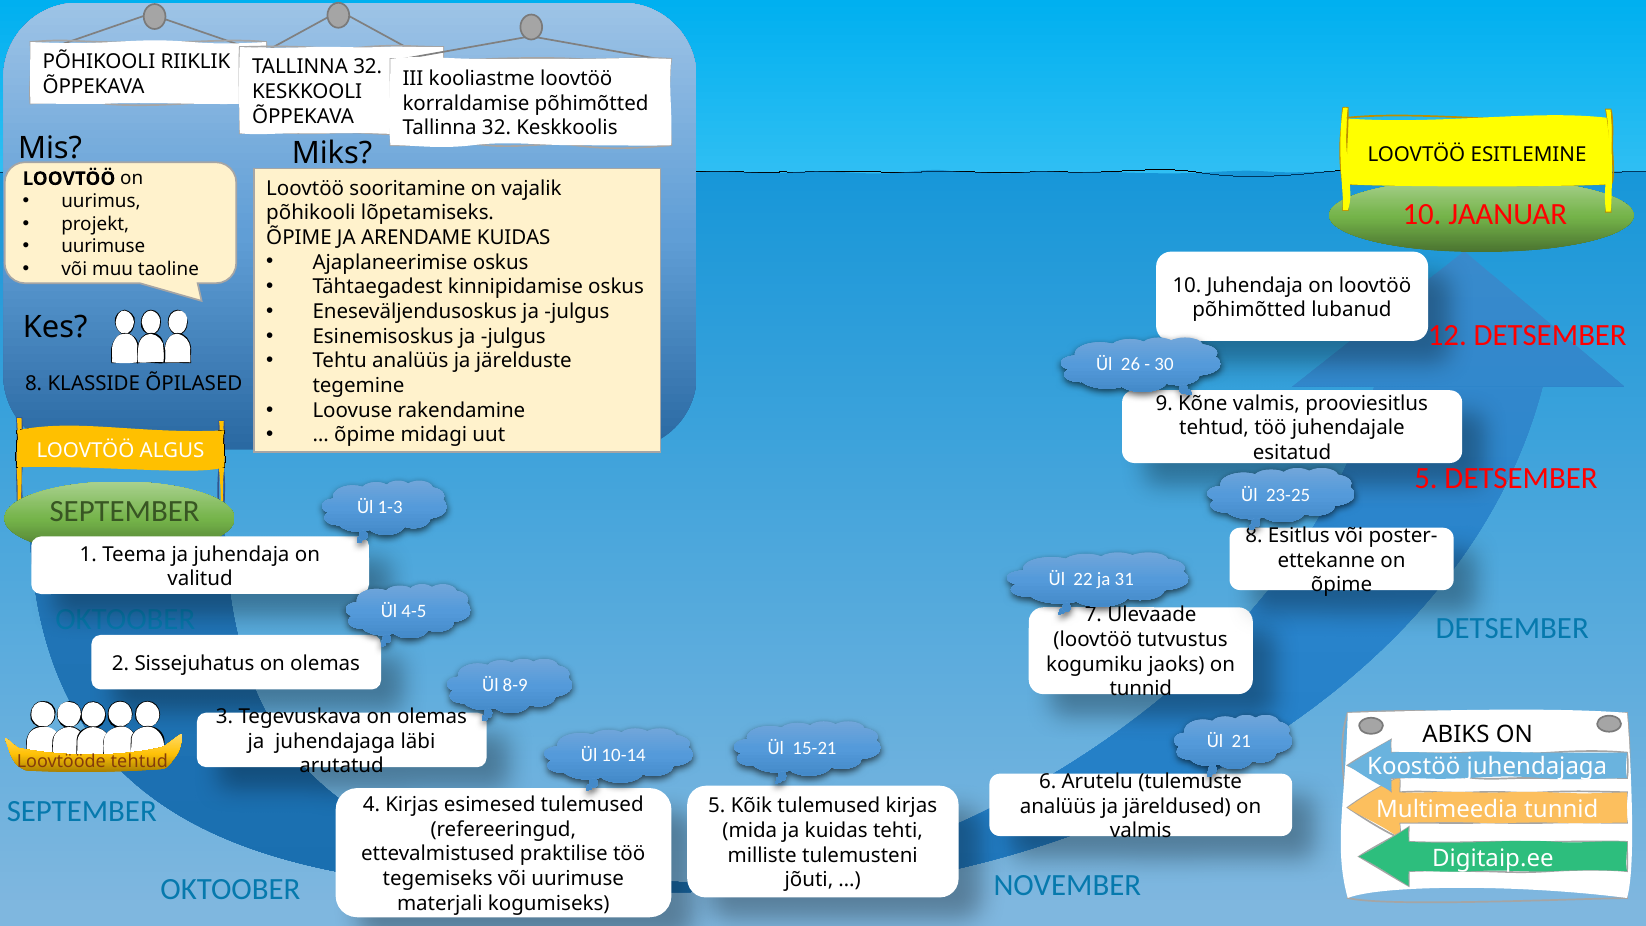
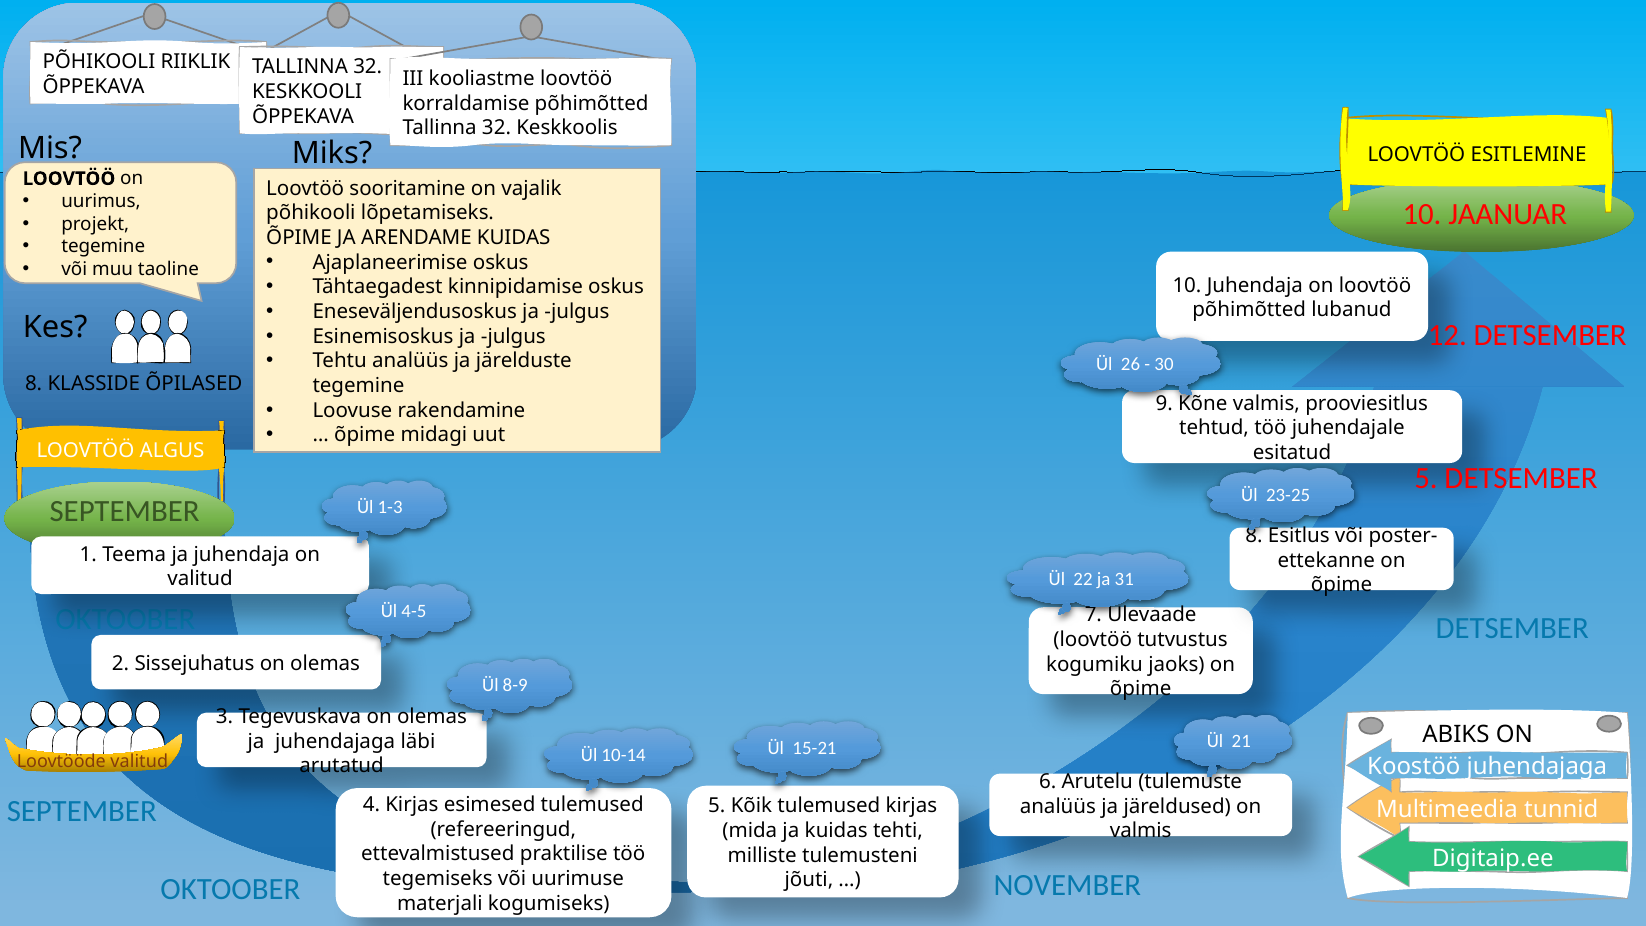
uurimuse at (103, 247): uurimuse -> tegemine
tunnid at (1141, 689): tunnid -> õpime
Loovtööde tehtud: tehtud -> valitud
